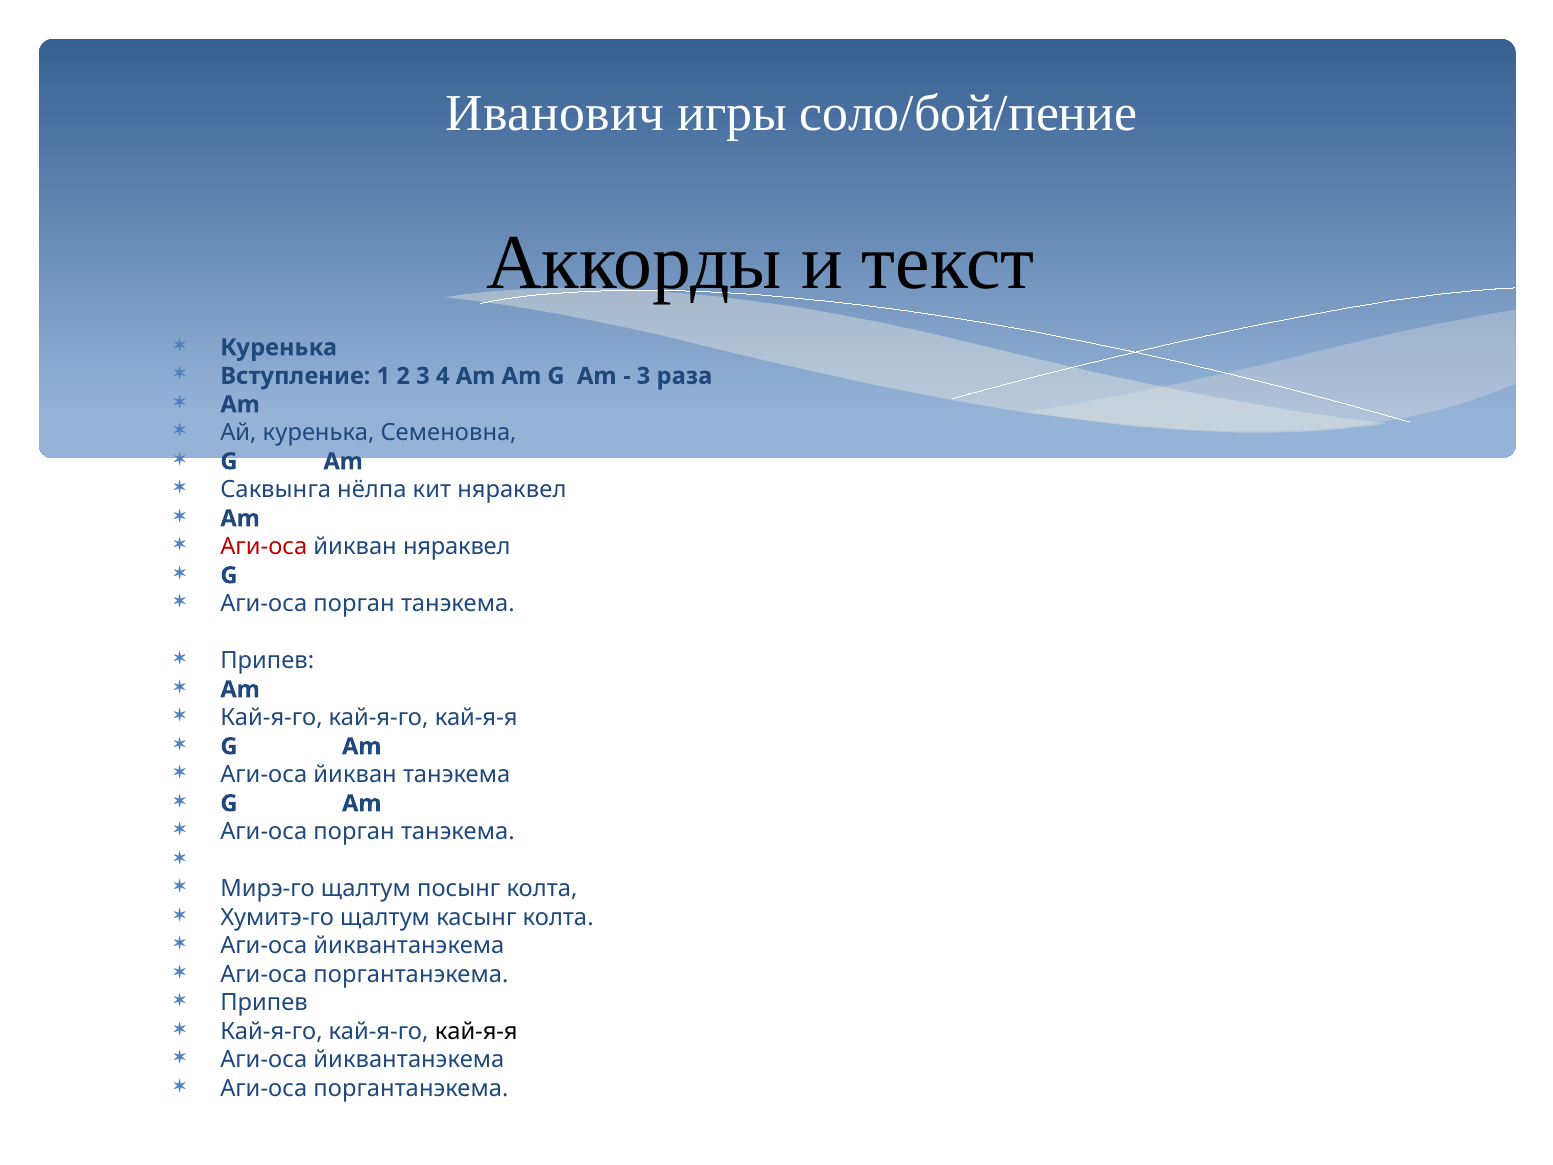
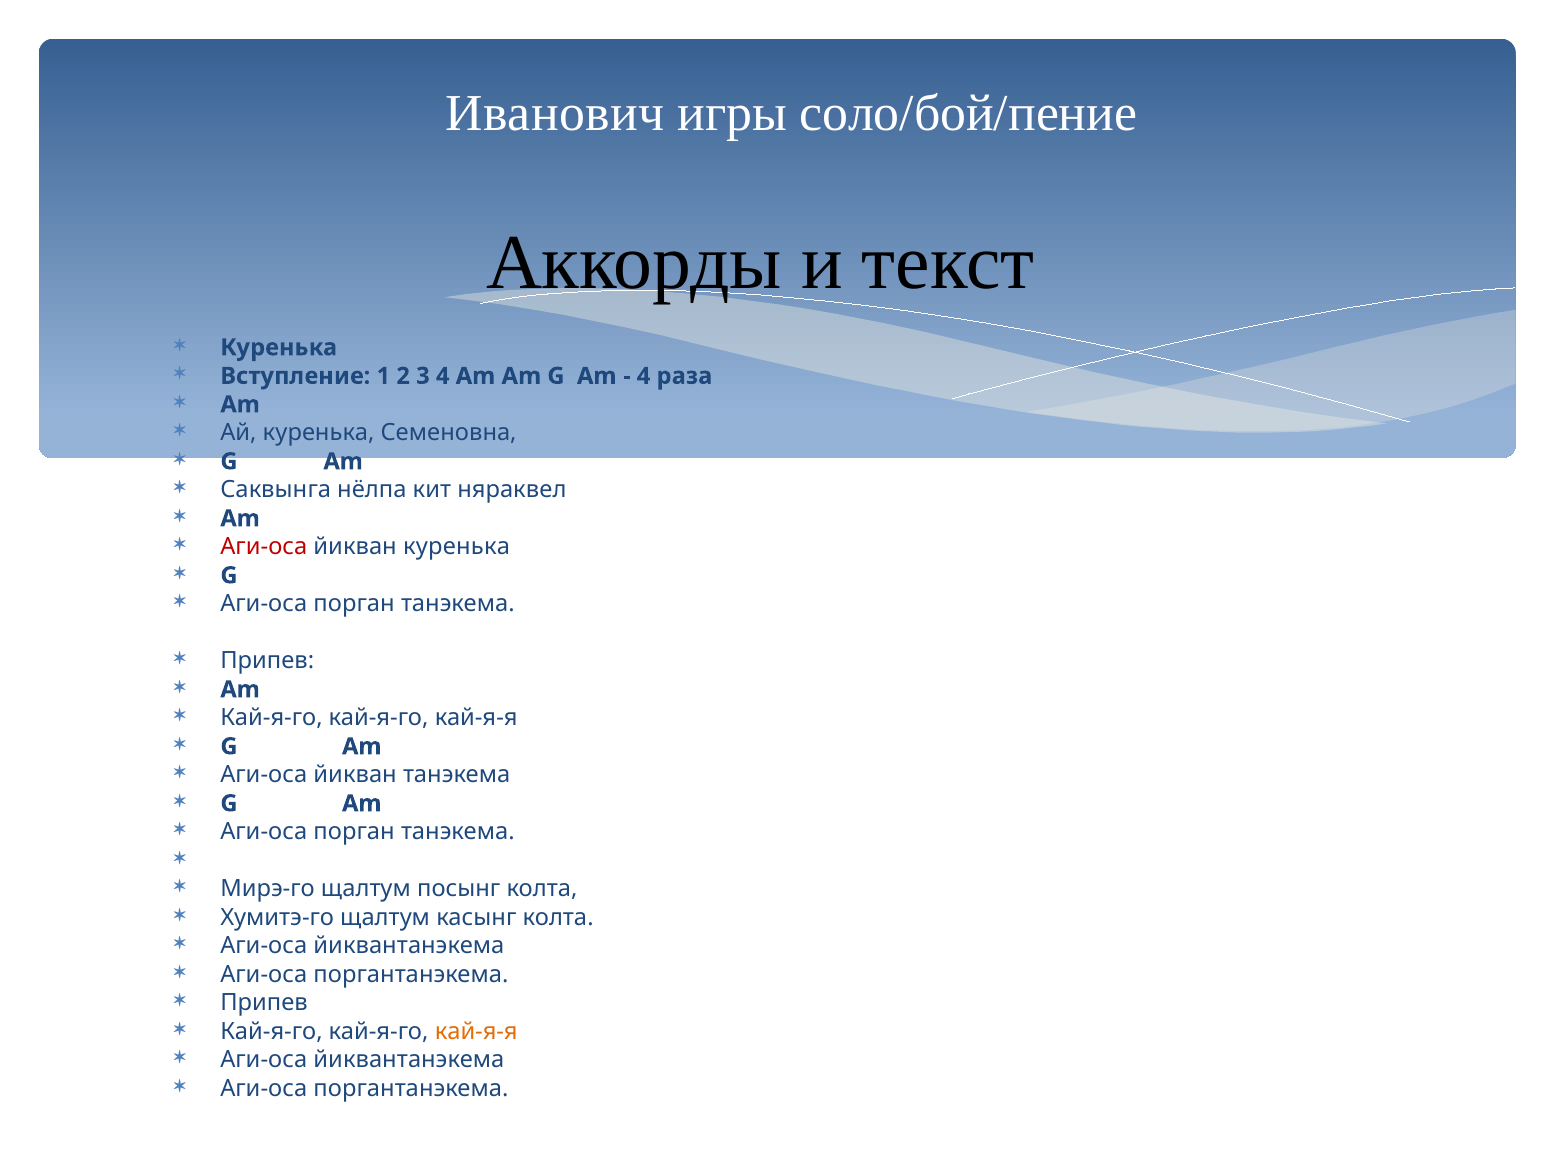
3 at (644, 376): 3 -> 4
йикван няраквел: няраквел -> куренька
кай-я-я at (476, 1031) colour: black -> orange
